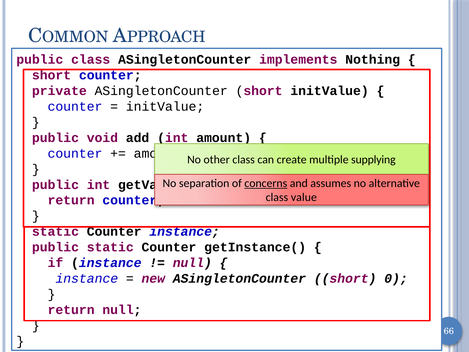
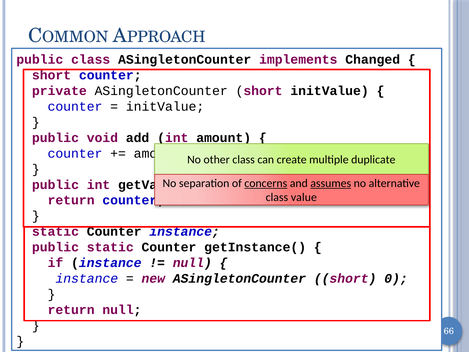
Nothing: Nothing -> Changed
supplying: supplying -> duplicate
assumes underline: none -> present
